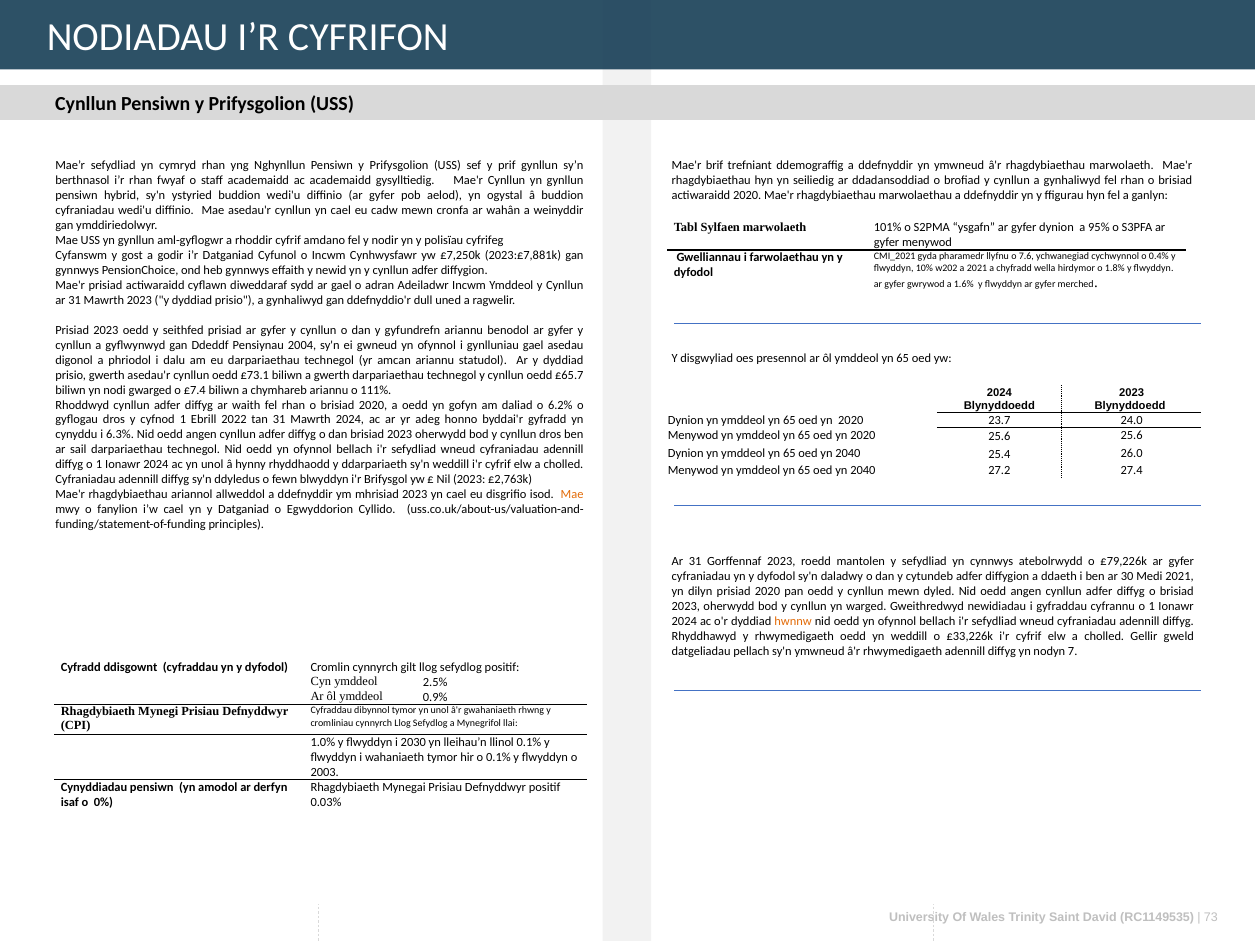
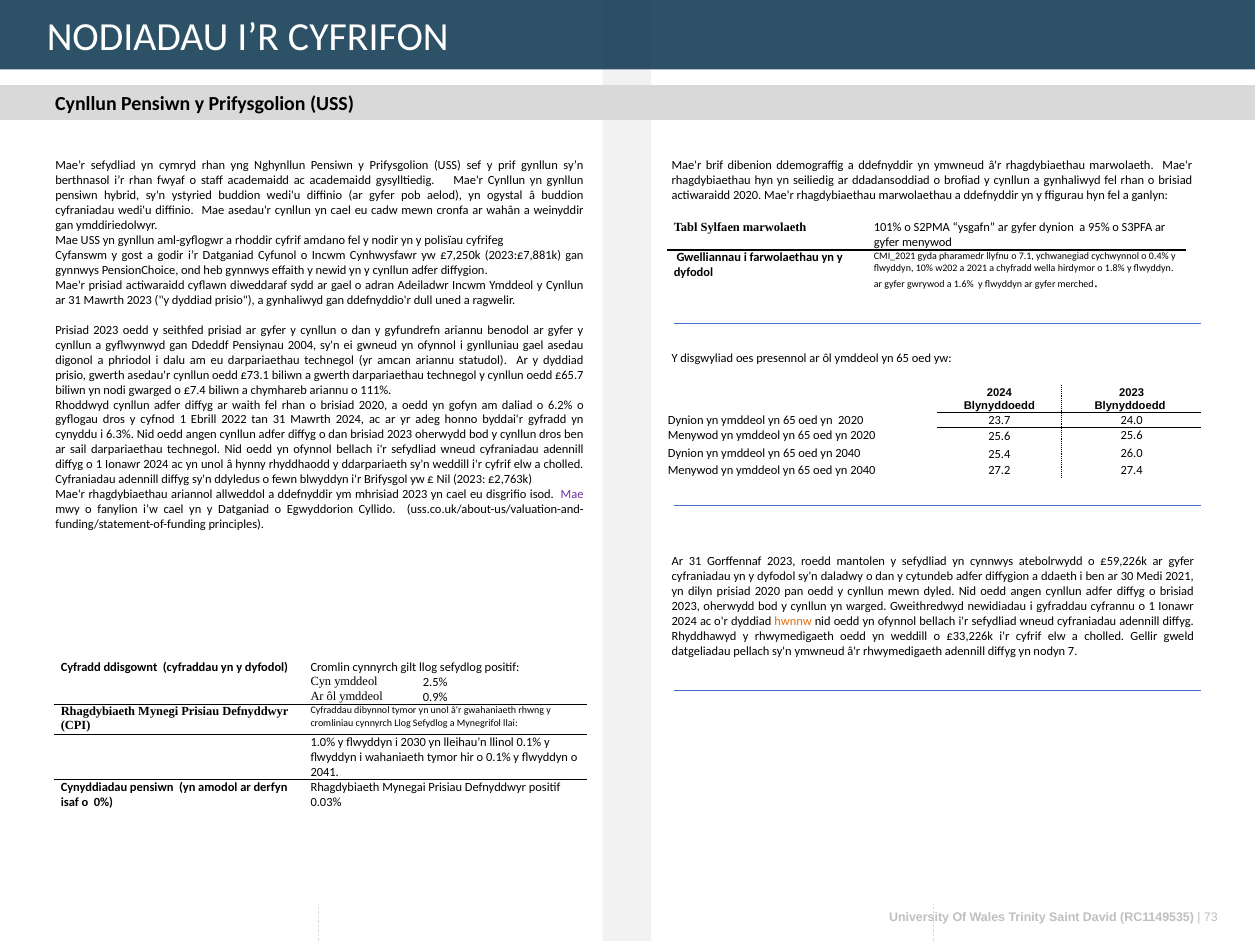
trefniant: trefniant -> dibenion
7.6: 7.6 -> 7.1
Mae at (572, 495) colour: orange -> purple
£79,226k: £79,226k -> £59,226k
2003: 2003 -> 2041
